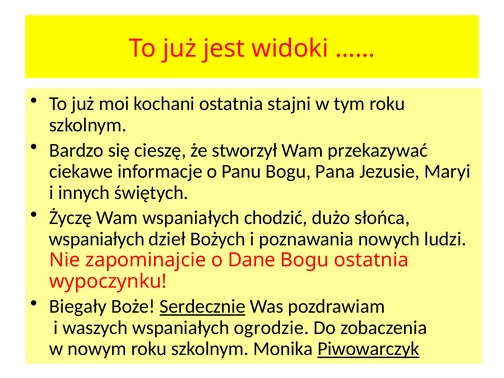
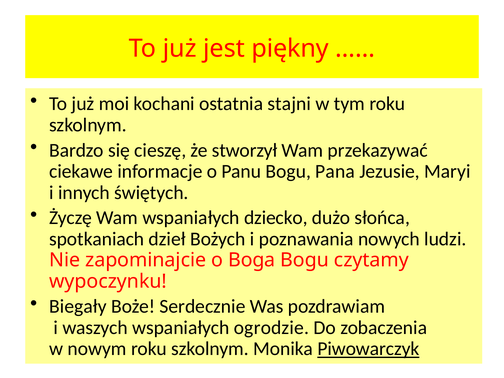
widoki: widoki -> piękny
chodzić: chodzić -> dziecko
wspaniałych at (97, 239): wspaniałych -> spotkaniach
Dane: Dane -> Boga
Bogu ostatnia: ostatnia -> czytamy
Serdecznie underline: present -> none
